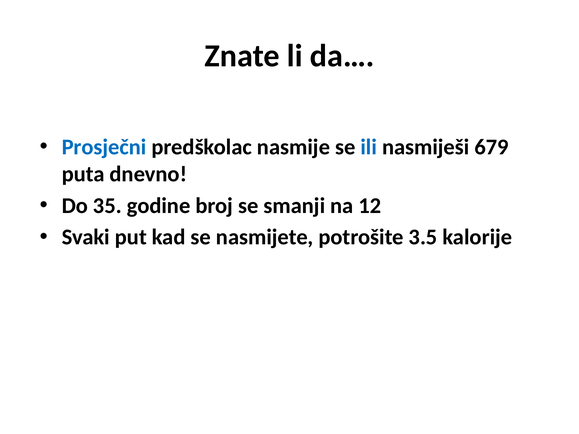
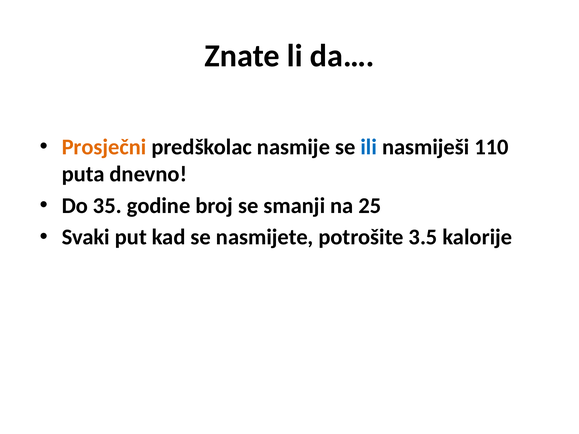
Prosječni colour: blue -> orange
679: 679 -> 110
12: 12 -> 25
